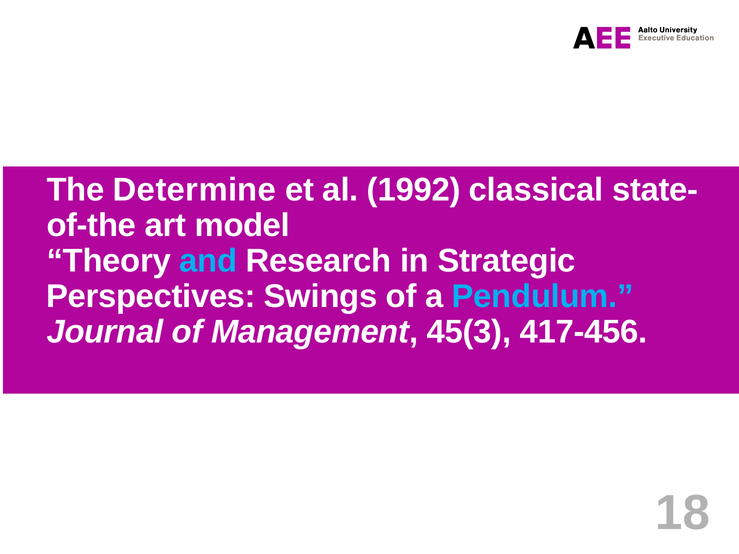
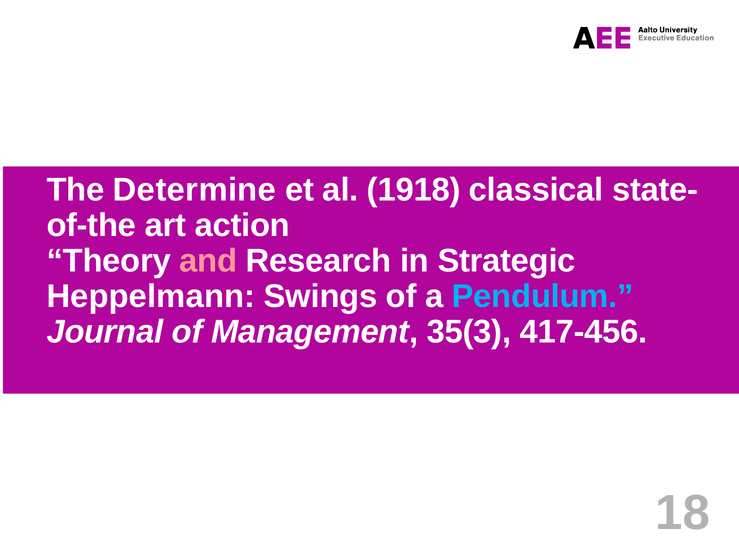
1992: 1992 -> 1918
model: model -> action
and colour: light blue -> pink
Perspectives: Perspectives -> Heppelmann
45(3: 45(3 -> 35(3
